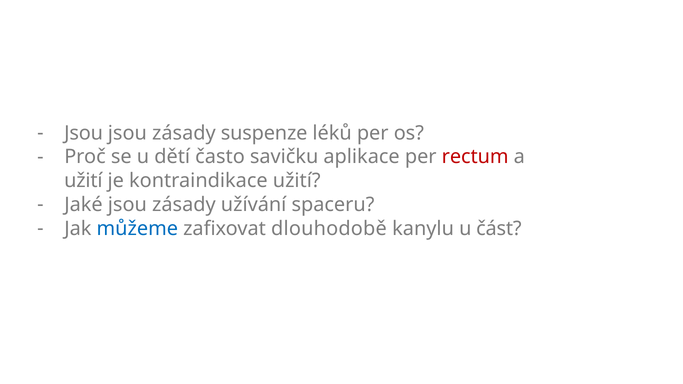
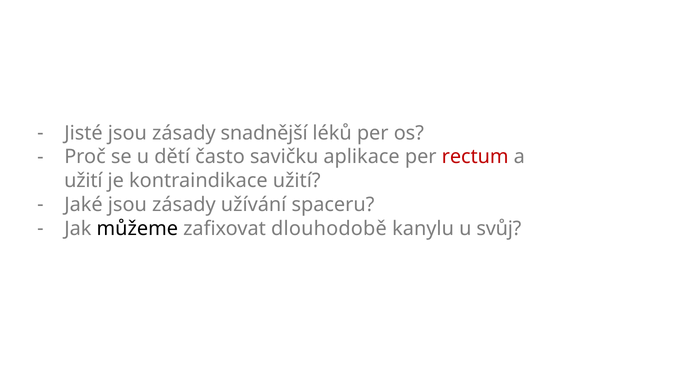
Jsou at (84, 133): Jsou -> Jisté
suspenze: suspenze -> snadnější
můžeme colour: blue -> black
část: část -> svůj
